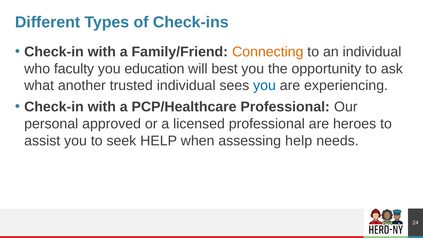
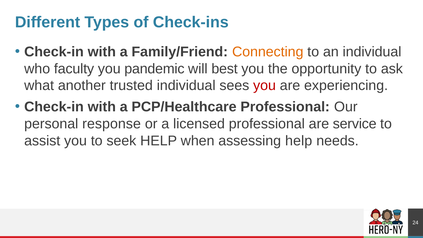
education: education -> pandemic
you at (265, 86) colour: blue -> red
approved: approved -> response
heroes: heroes -> service
